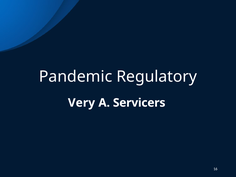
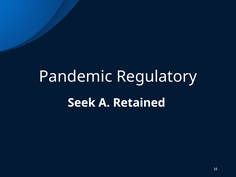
Very: Very -> Seek
Servicers: Servicers -> Retained
